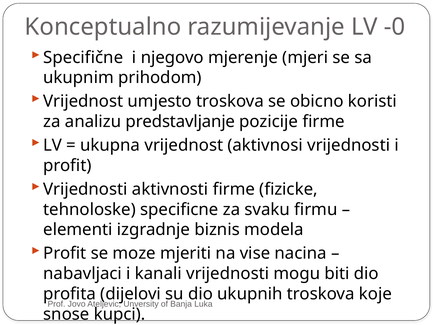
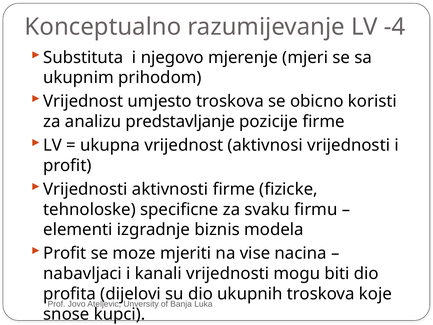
-0: -0 -> -4
Specifične: Specifične -> Substituta
